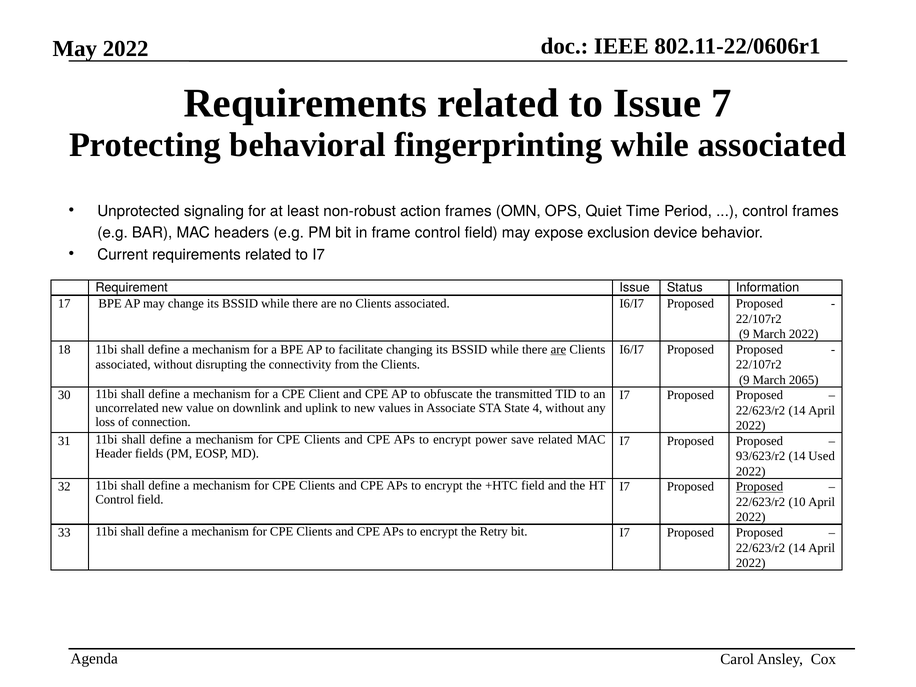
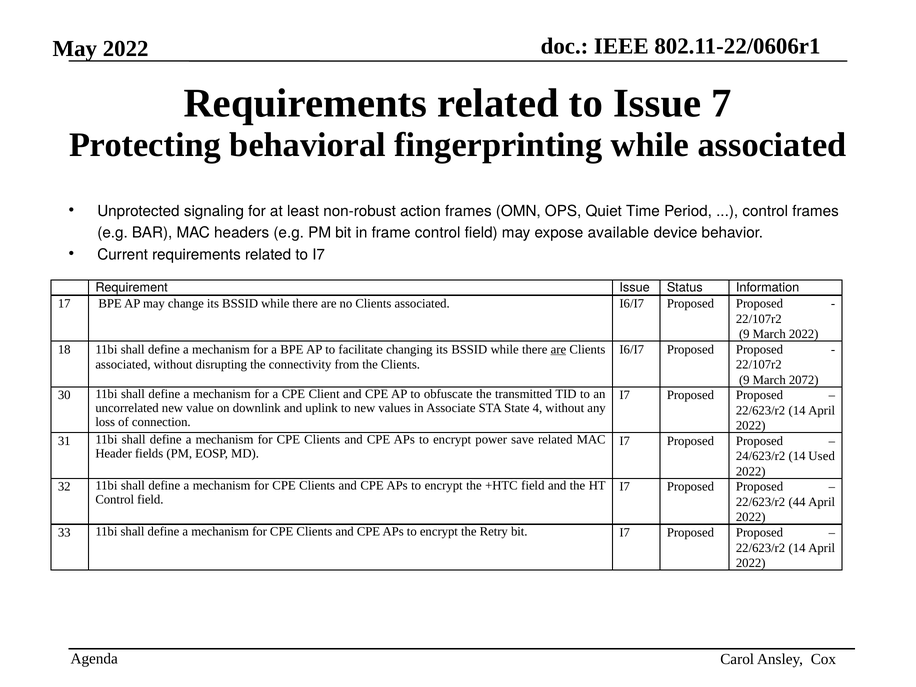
exclusion: exclusion -> available
2065: 2065 -> 2072
93/623/r2: 93/623/r2 -> 24/623/r2
Proposed at (760, 487) underline: present -> none
10: 10 -> 44
